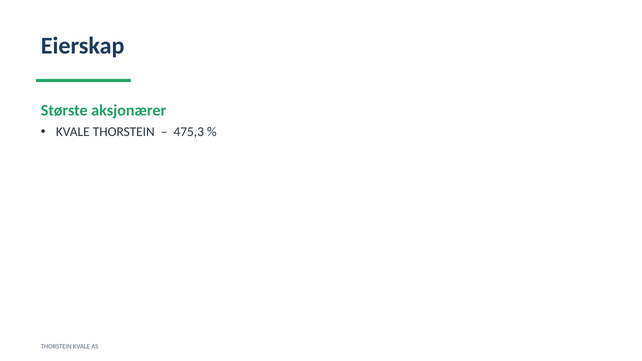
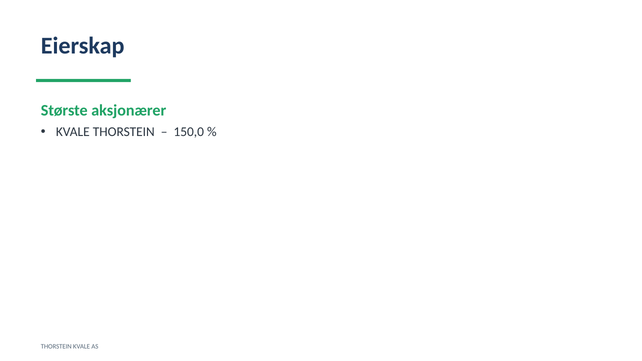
475,3: 475,3 -> 150,0
